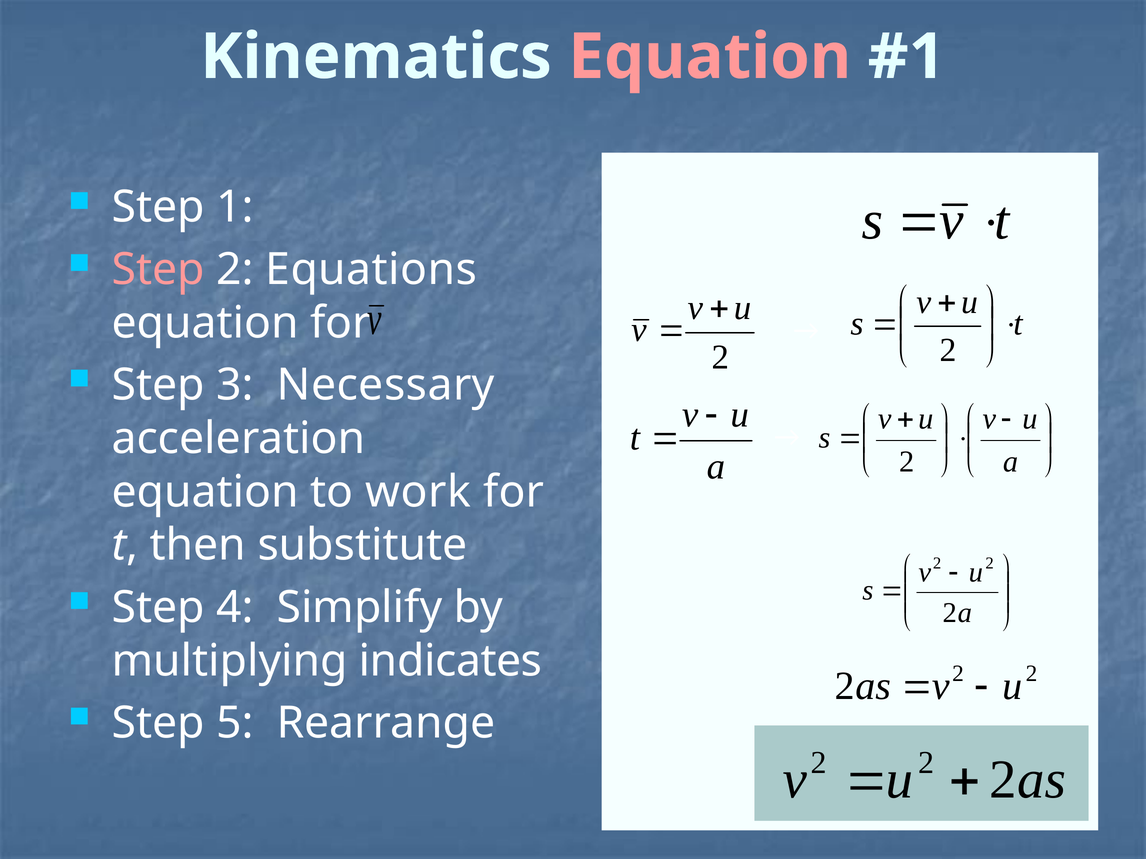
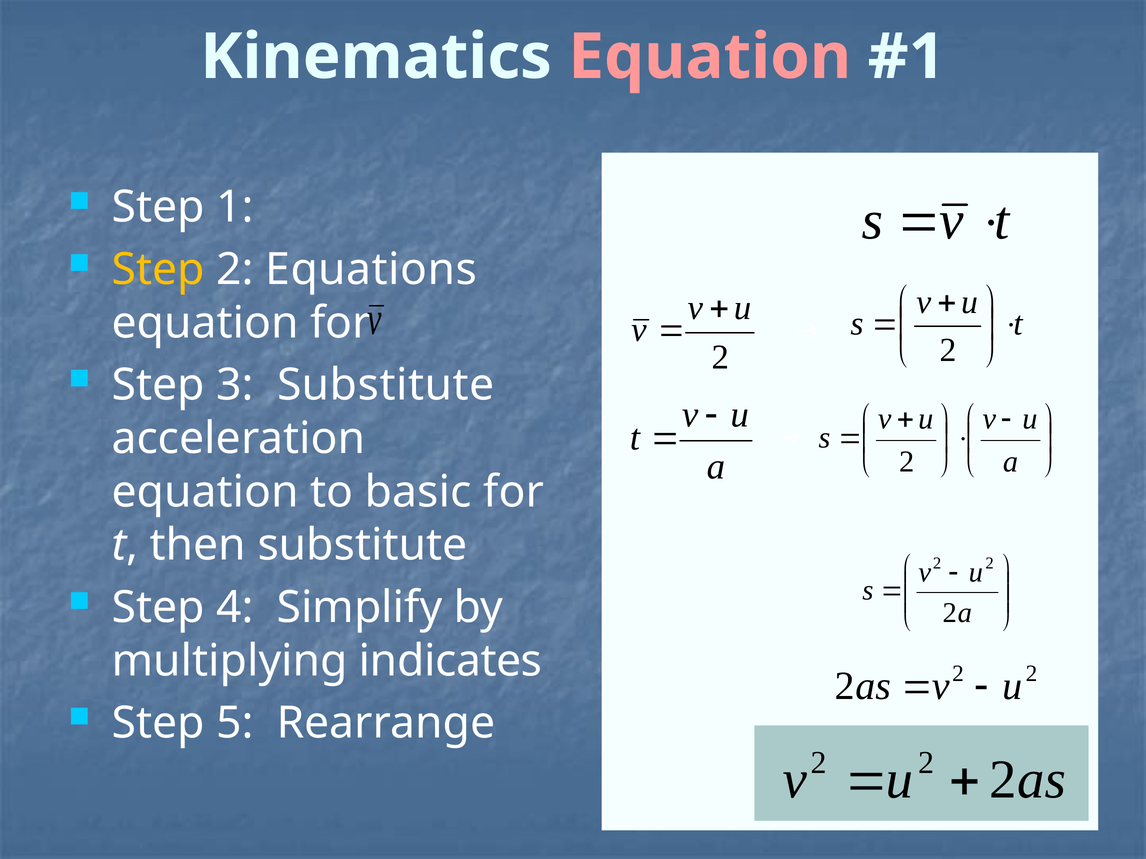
Step at (158, 270) colour: pink -> yellow
3 Necessary: Necessary -> Substitute
work: work -> basic
